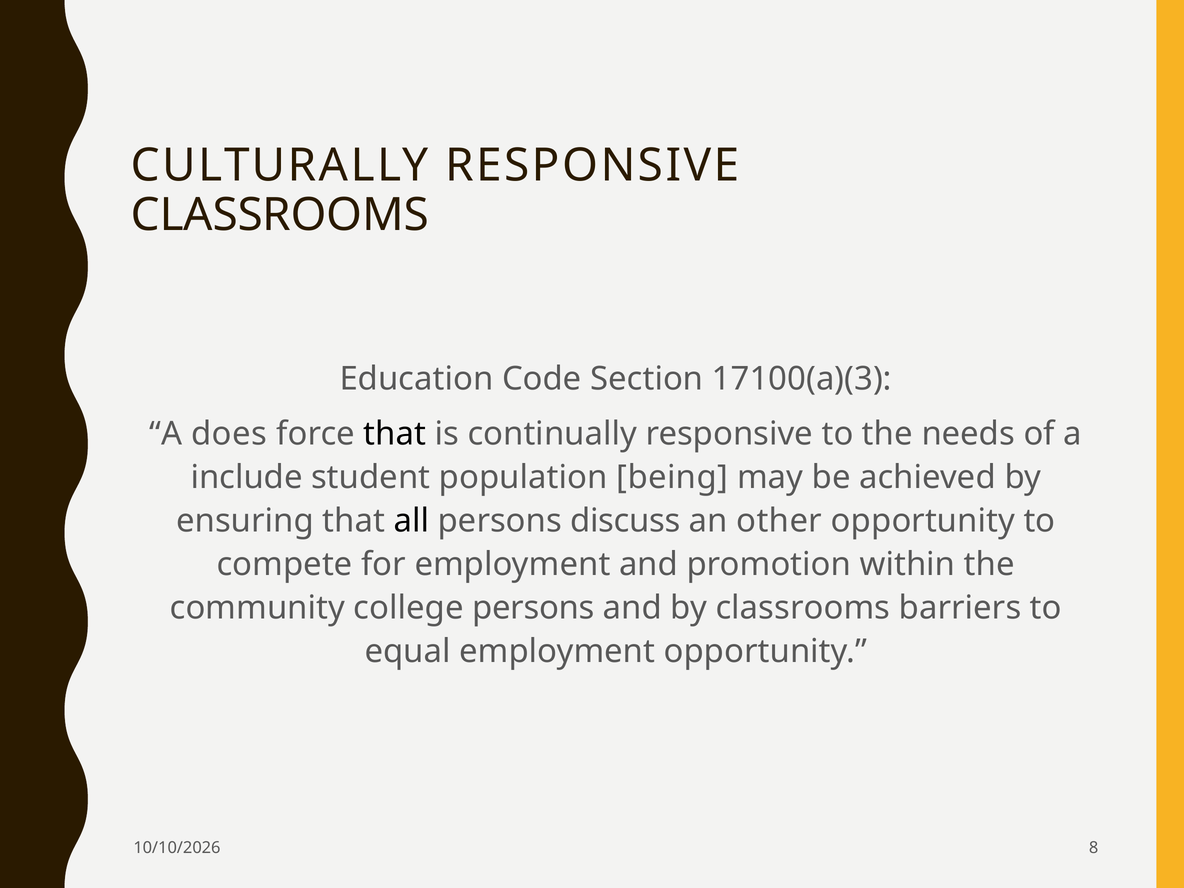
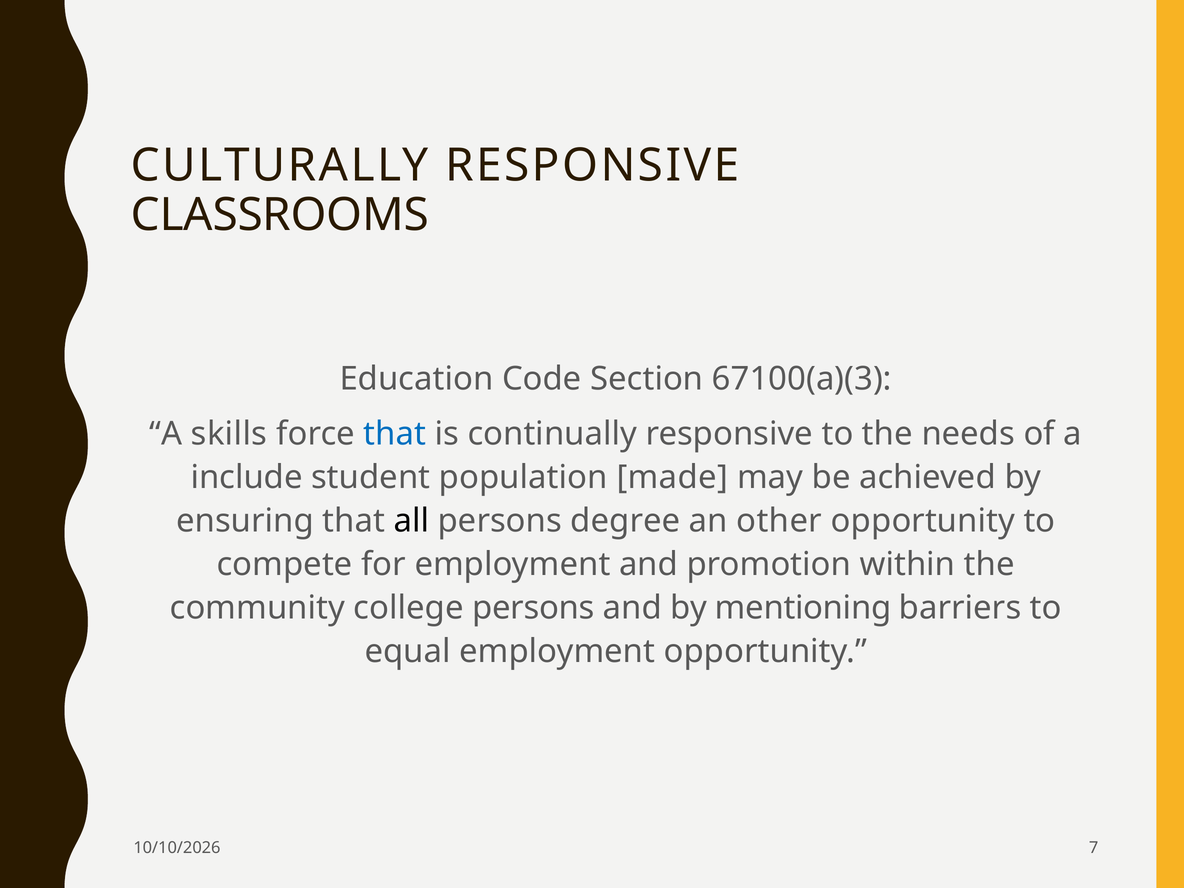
17100(a)(3: 17100(a)(3 -> 67100(a)(3
does: does -> skills
that at (395, 434) colour: black -> blue
being: being -> made
discuss: discuss -> degree
by classrooms: classrooms -> mentioning
8: 8 -> 7
